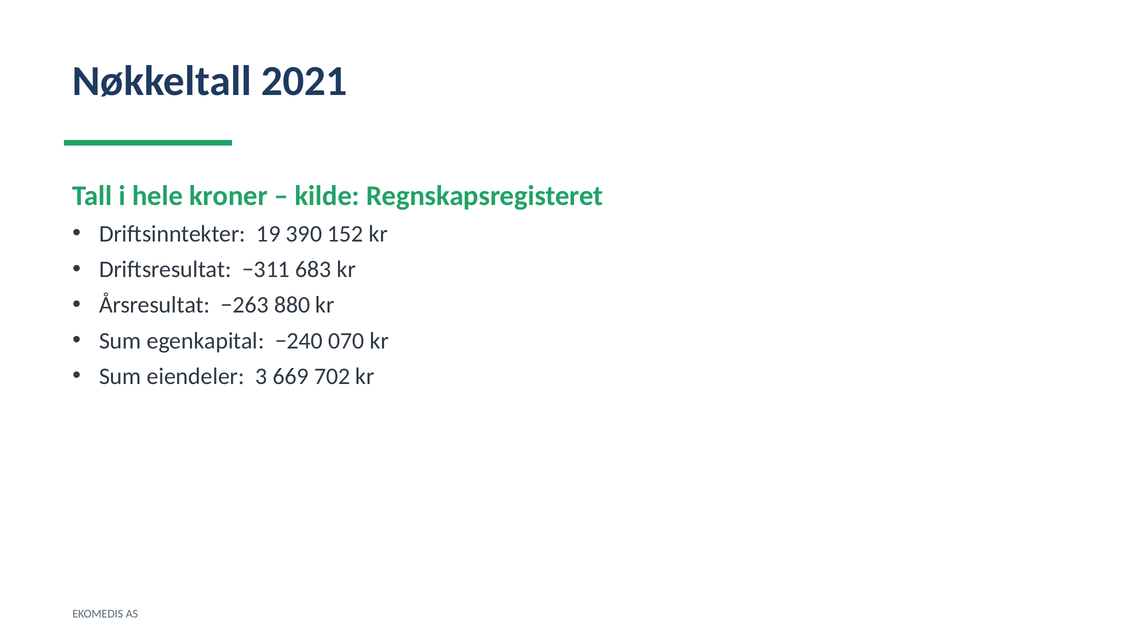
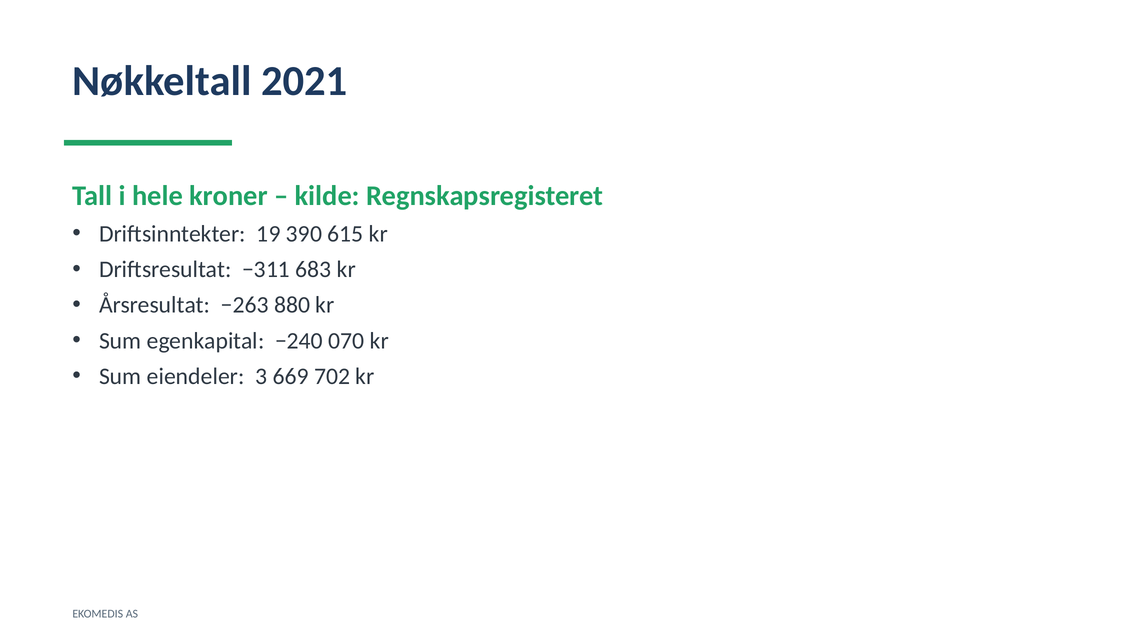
152: 152 -> 615
